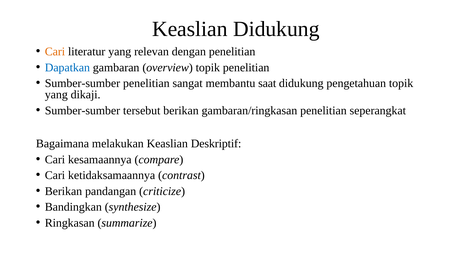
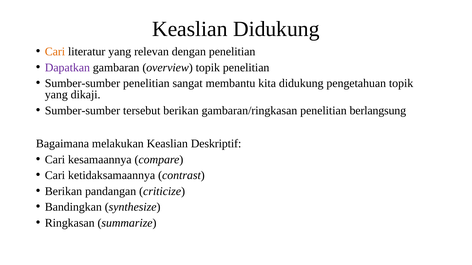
Dapatkan colour: blue -> purple
saat: saat -> kita
seperangkat: seperangkat -> berlangsung
